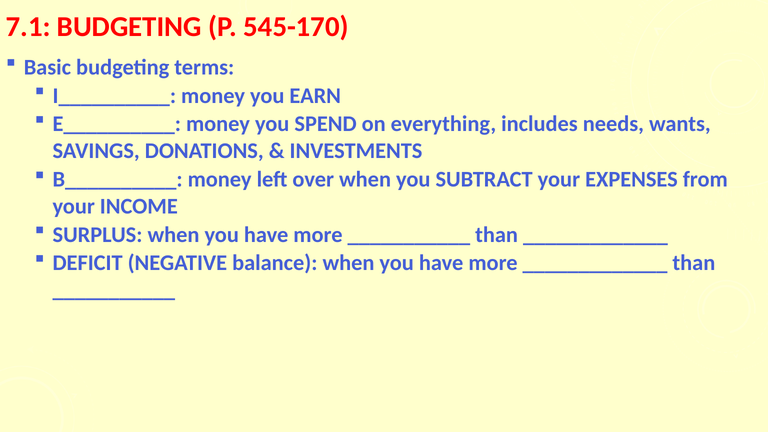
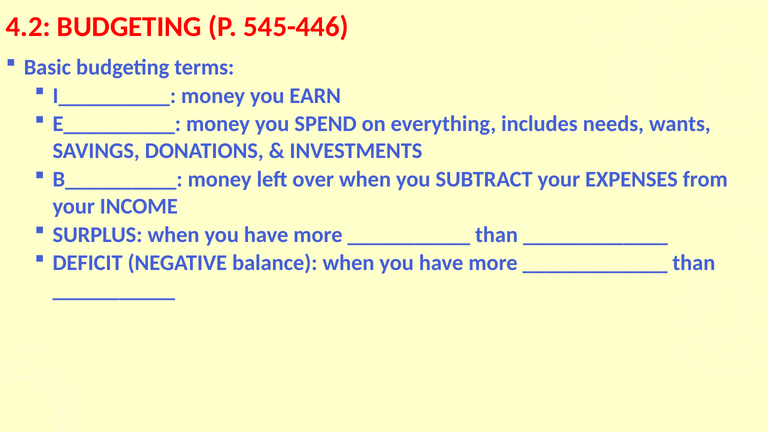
7.1: 7.1 -> 4.2
545-170: 545-170 -> 545-446
